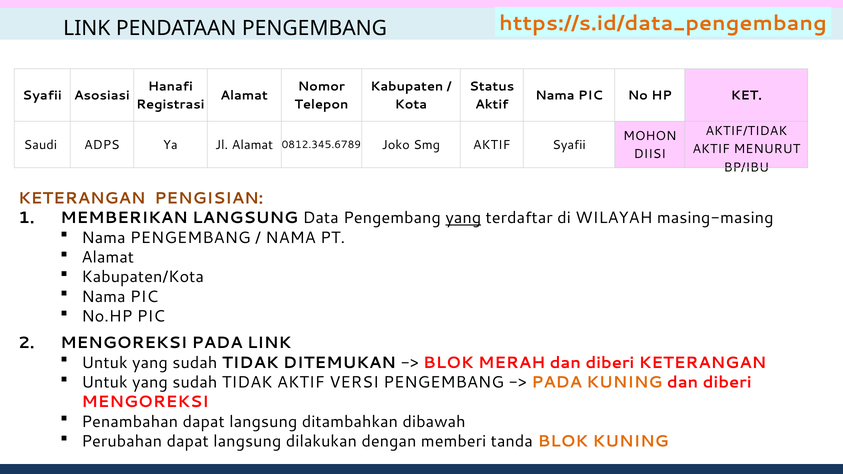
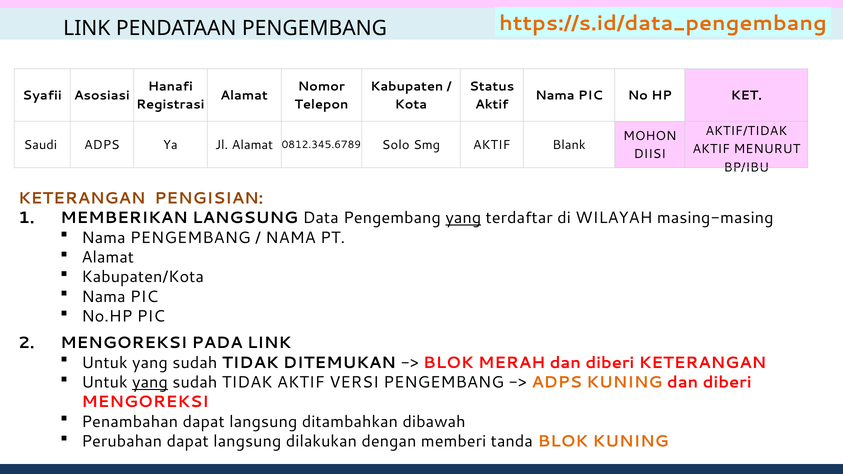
Joko: Joko -> Solo
AKTIF Syafii: Syafii -> Blank
yang at (150, 383) underline: none -> present
PADA at (557, 383): PADA -> ADPS
